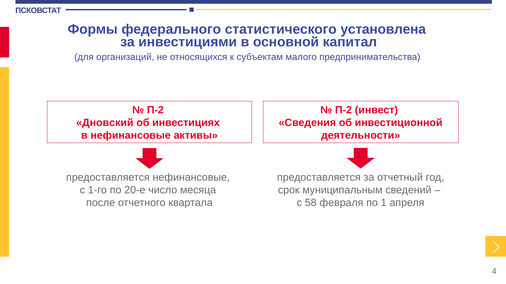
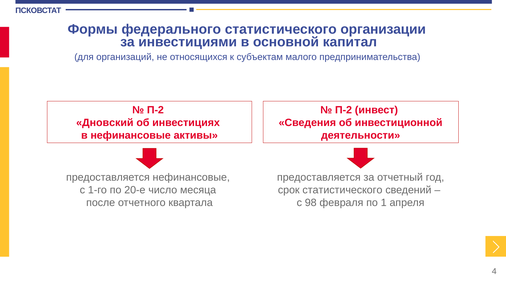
установлена: установлена -> организации
срок муниципальным: муниципальным -> статистического
58: 58 -> 98
